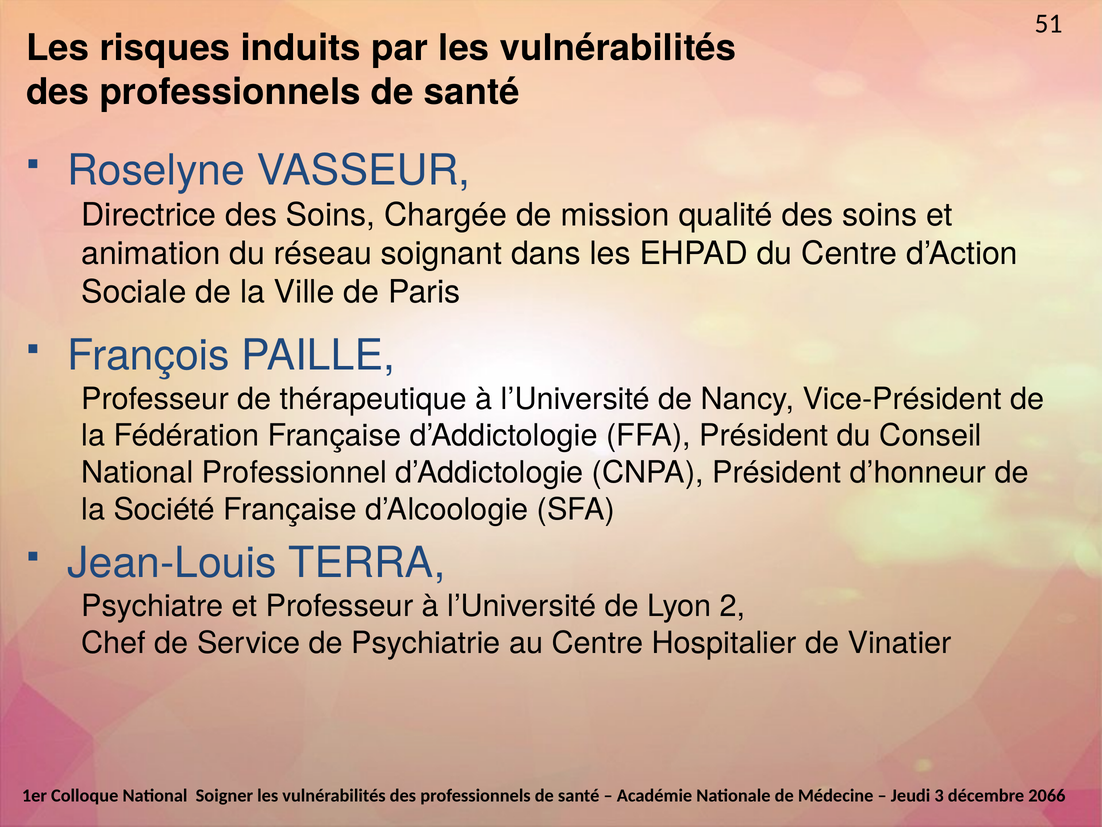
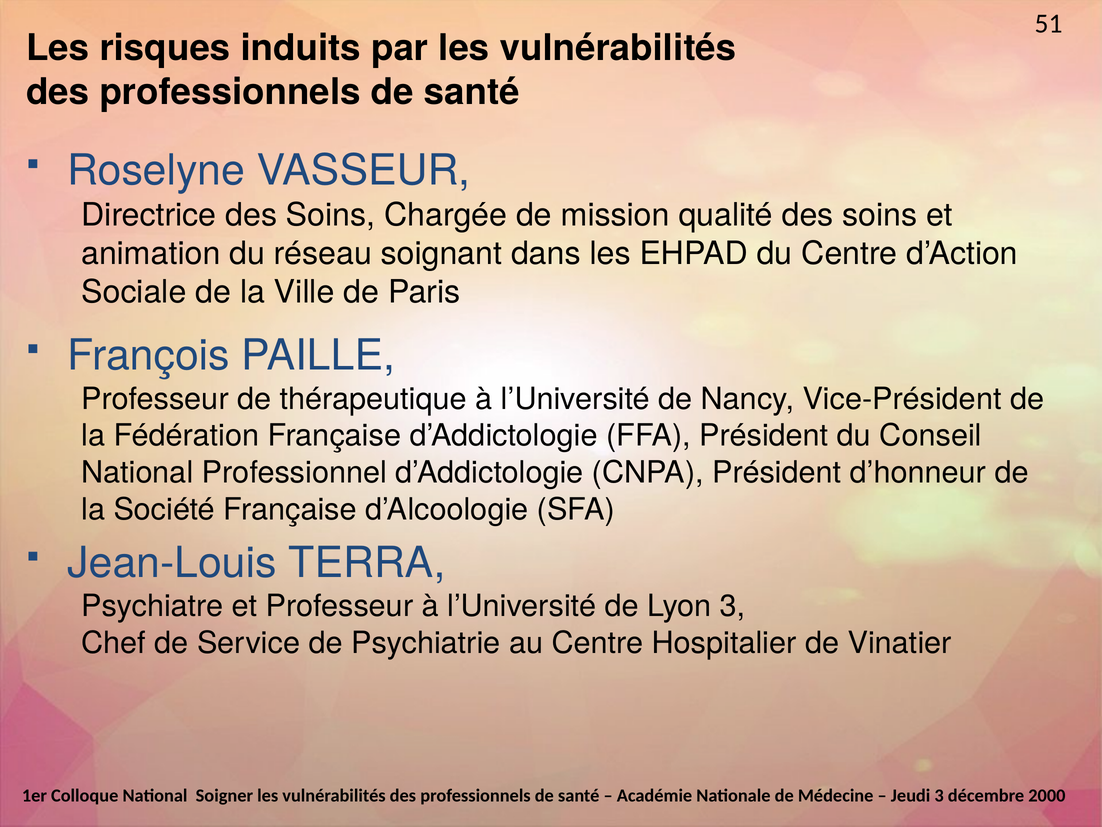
Lyon 2: 2 -> 3
2066: 2066 -> 2000
